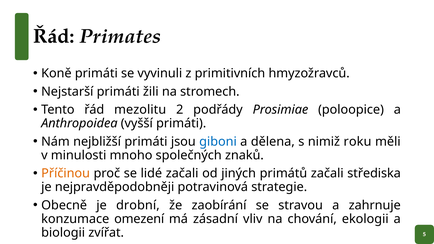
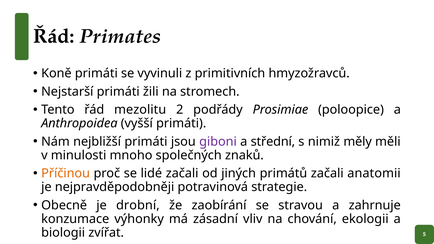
giboni colour: blue -> purple
dělena: dělena -> střední
roku: roku -> měly
střediska: střediska -> anatomii
omezení: omezení -> výhonky
